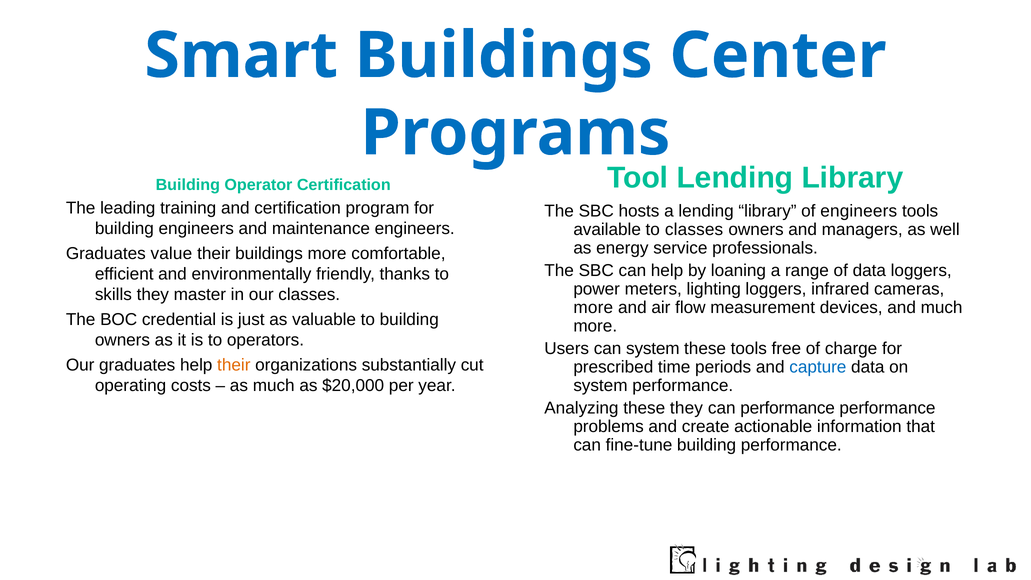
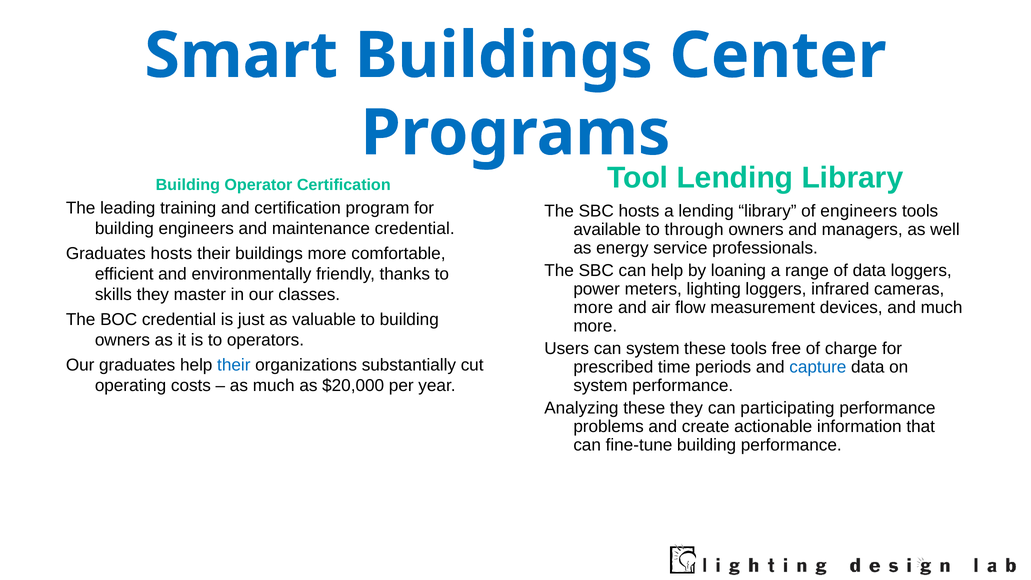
maintenance engineers: engineers -> credential
to classes: classes -> through
Graduates value: value -> hosts
their at (234, 365) colour: orange -> blue
can performance: performance -> participating
